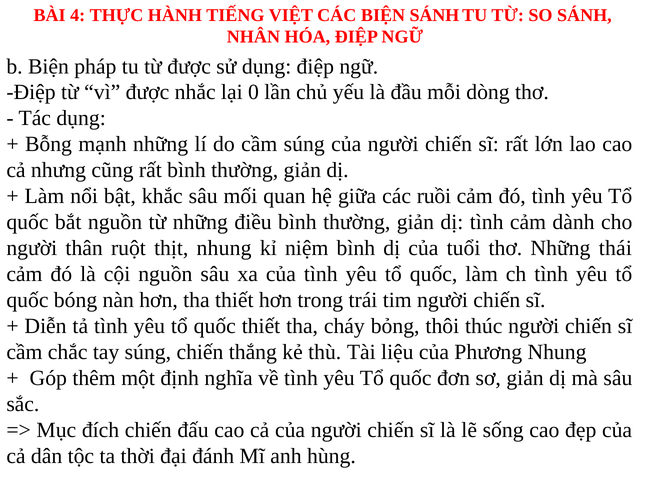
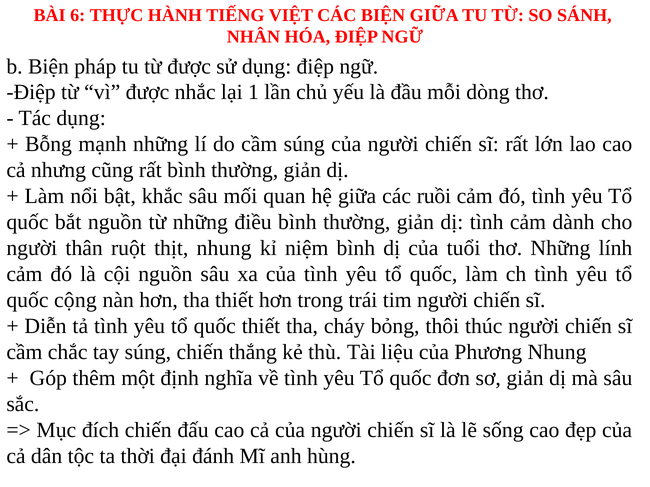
4: 4 -> 6
BIỆN SÁNH: SÁNH -> GIỮA
0: 0 -> 1
thái: thái -> lính
bóng: bóng -> cộng
